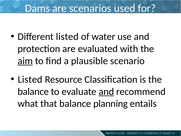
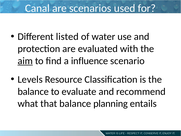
Dams: Dams -> Canal
plausible: plausible -> influence
Listed at (30, 79): Listed -> Levels
and at (106, 91) underline: present -> none
